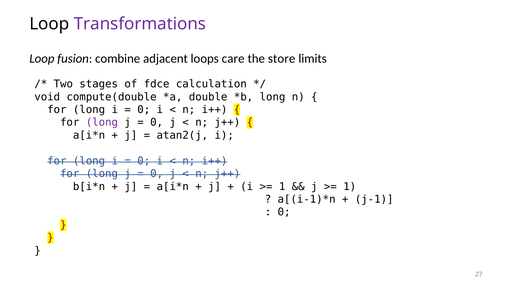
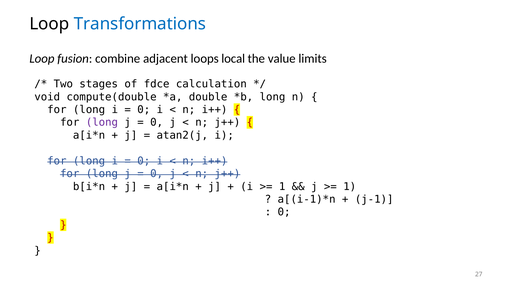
Transformations colour: purple -> blue
care: care -> local
store: store -> value
